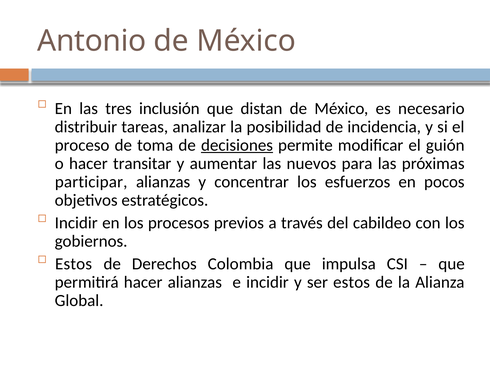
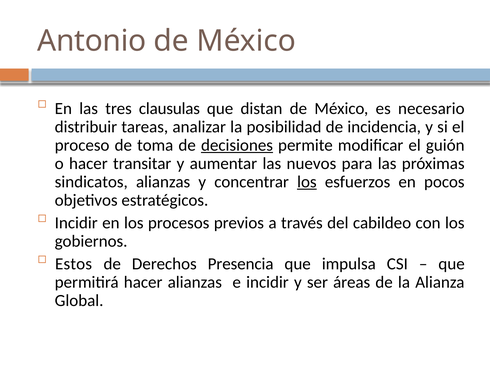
inclusión: inclusión -> clausulas
participar: participar -> sindicatos
los at (307, 182) underline: none -> present
Colombia: Colombia -> Presencia
ser estos: estos -> áreas
